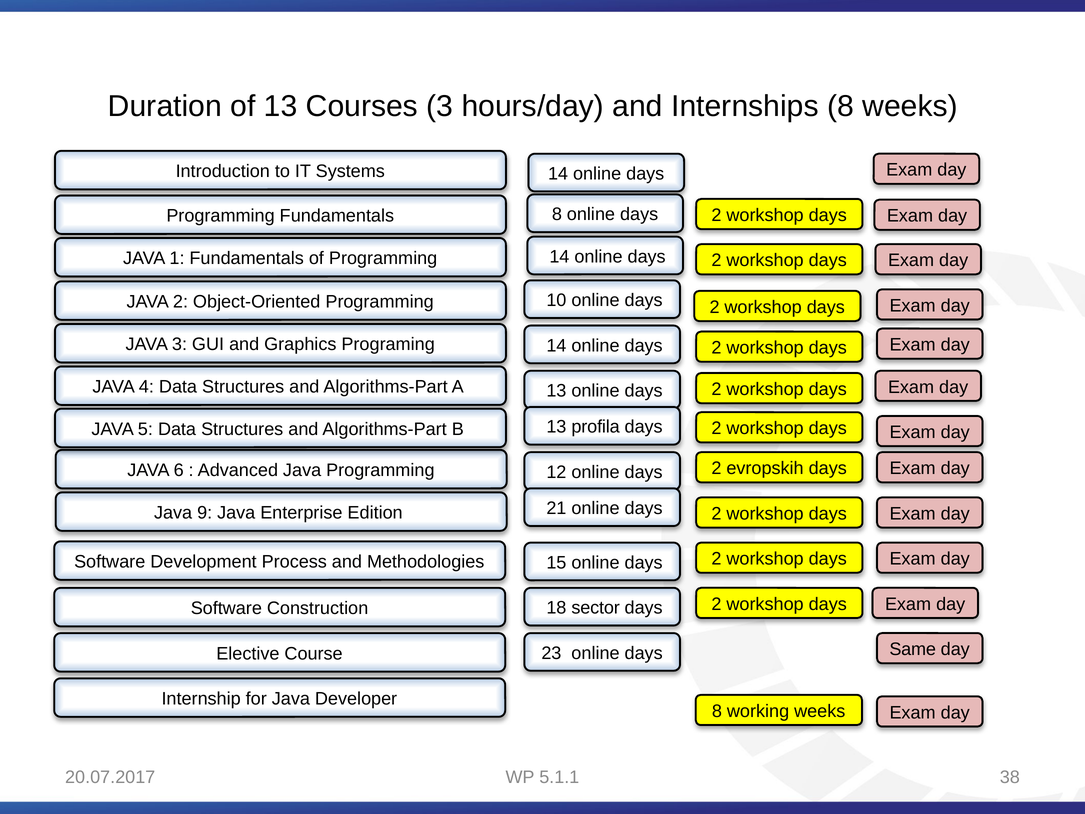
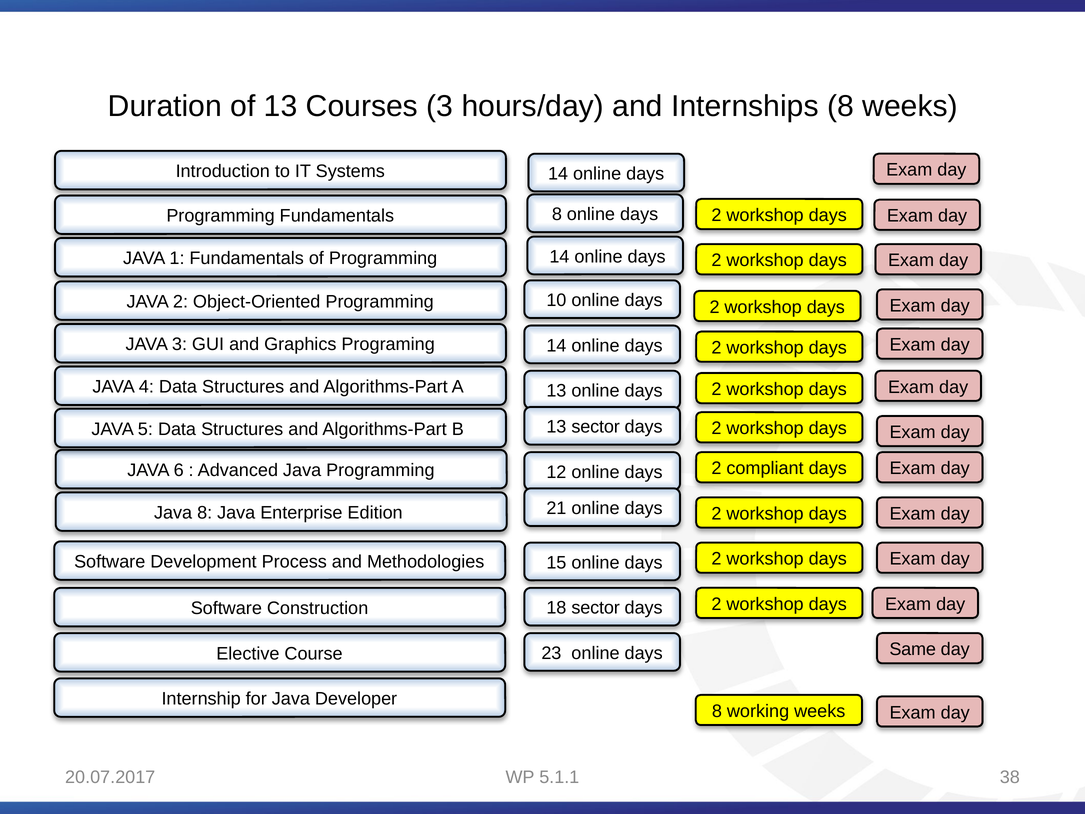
13 profila: profila -> sector
evropskih: evropskih -> compliant
Java 9: 9 -> 8
